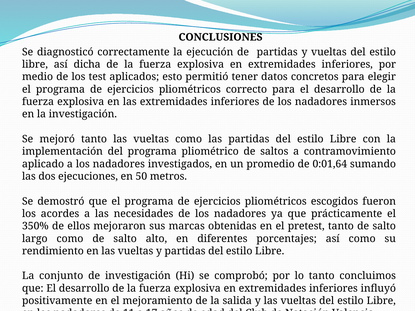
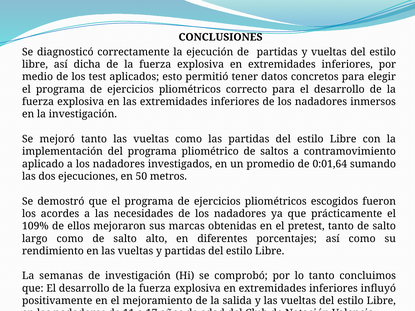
350%: 350% -> 109%
conjunto: conjunto -> semanas
